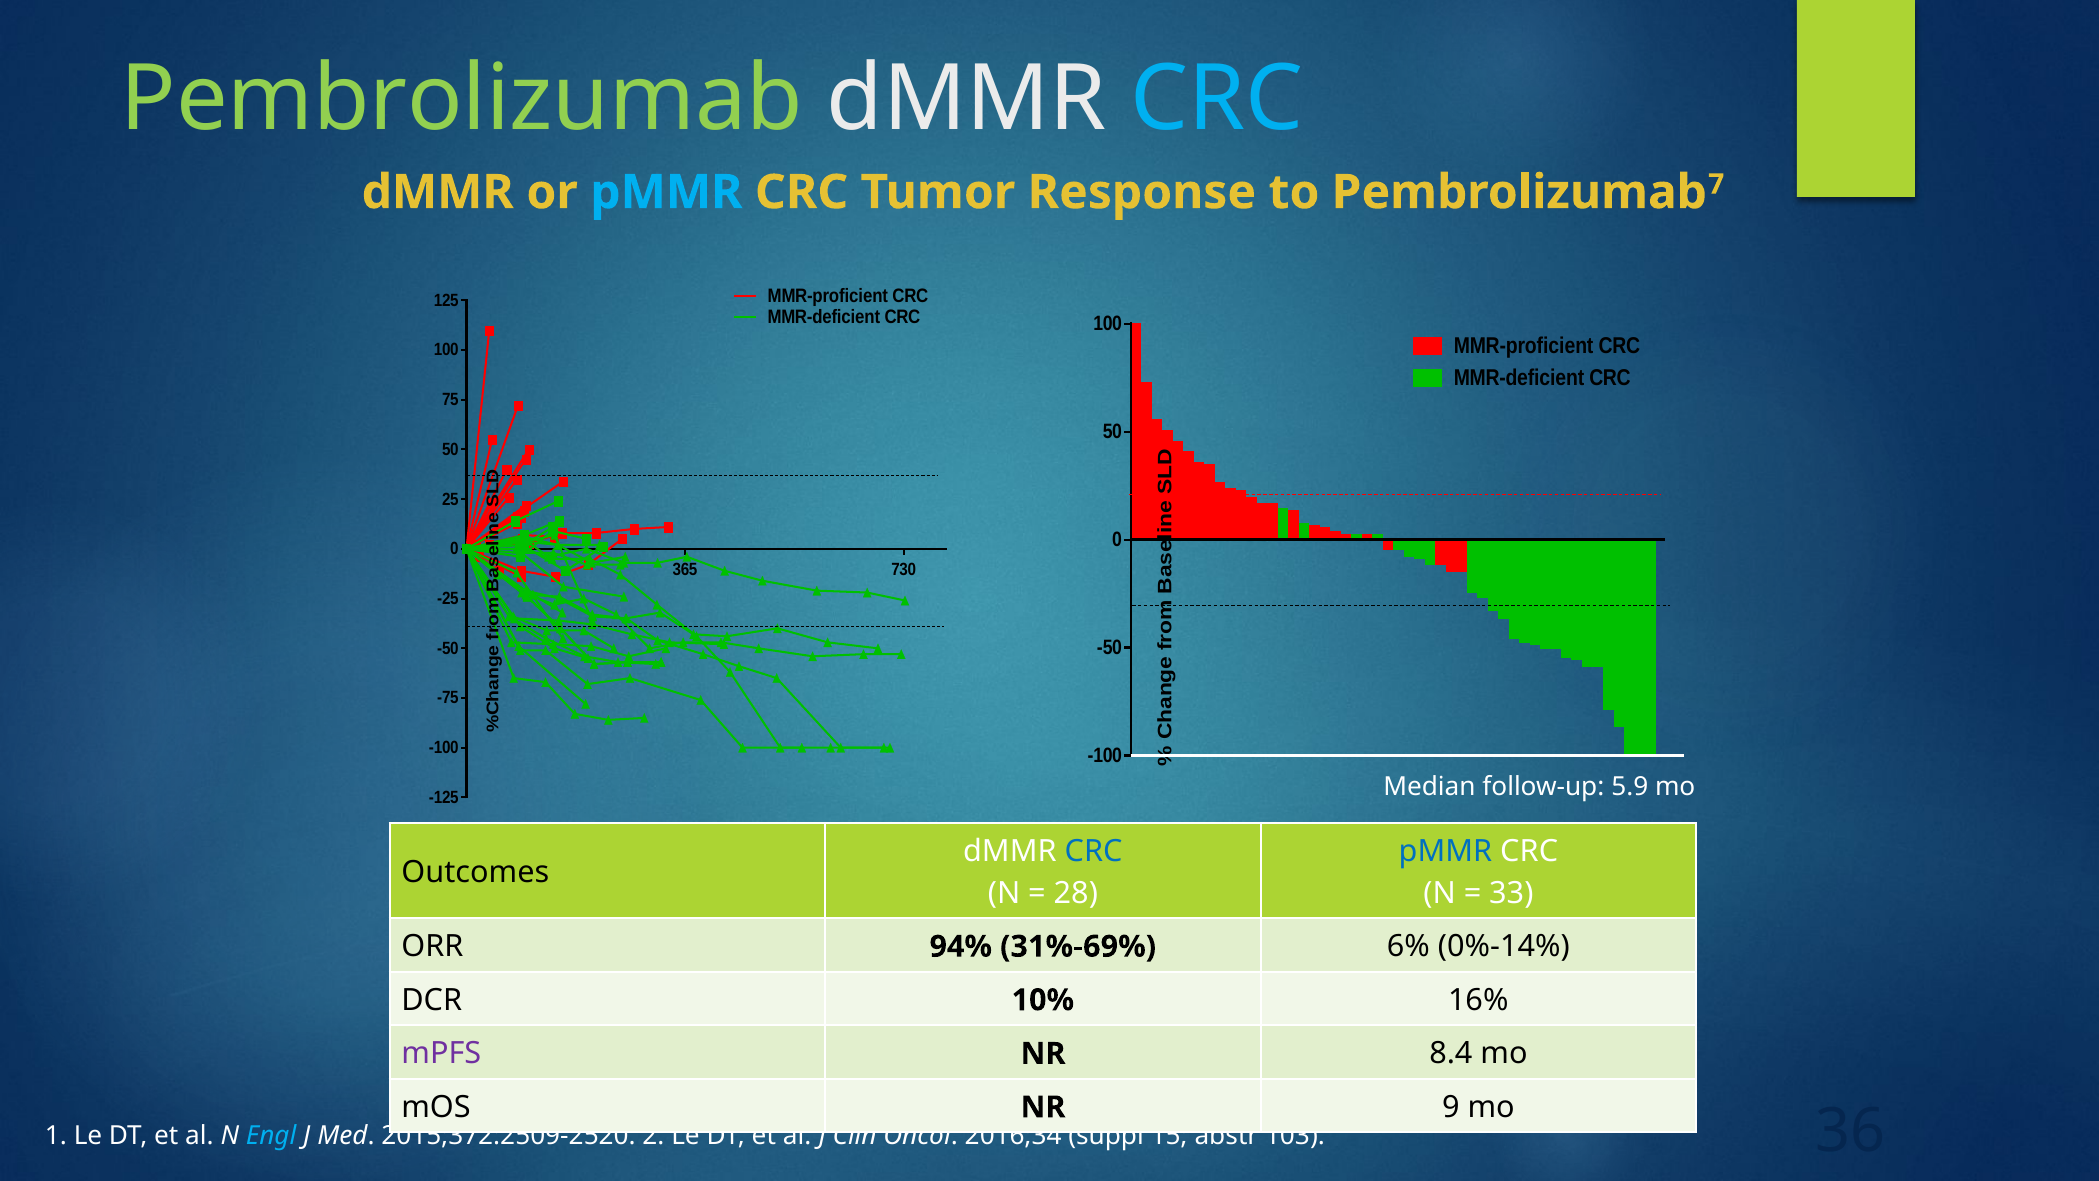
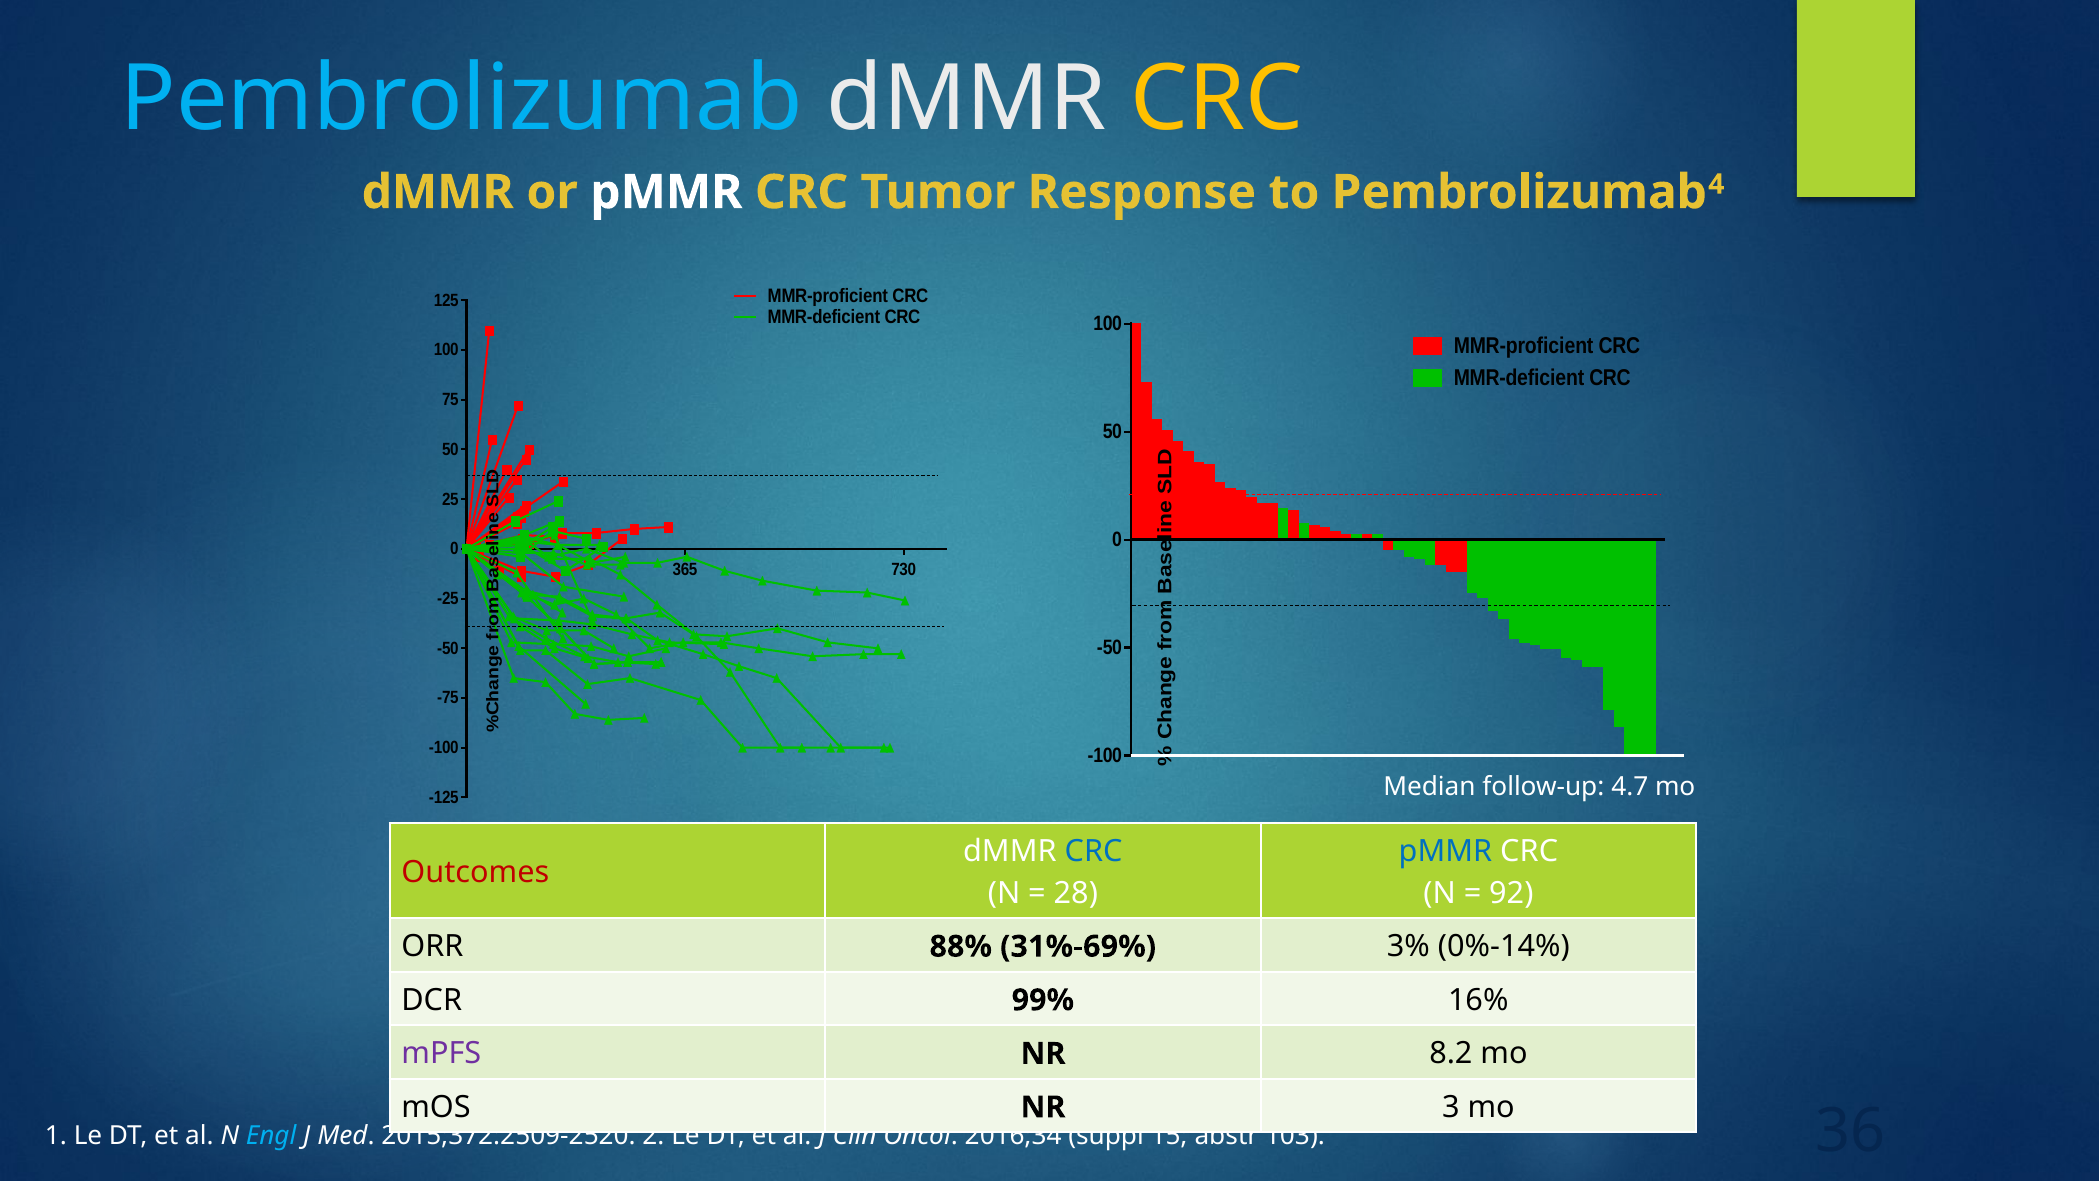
Pembrolizumab at (462, 99) colour: light green -> light blue
CRC at (1217, 99) colour: light blue -> yellow
pMMR at (666, 192) colour: light blue -> white
7: 7 -> 4
5.9: 5.9 -> 4.7
Outcomes colour: black -> red
33: 33 -> 92
94%: 94% -> 88%
6%: 6% -> 3%
10%: 10% -> 99%
8.4: 8.4 -> 8.2
9: 9 -> 3
